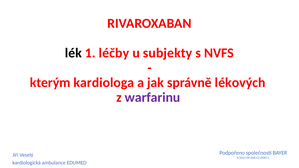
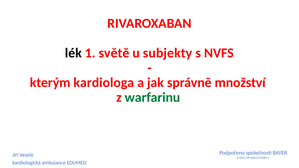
léčby: léčby -> světě
lékových: lékových -> množství
warfarinu colour: purple -> green
